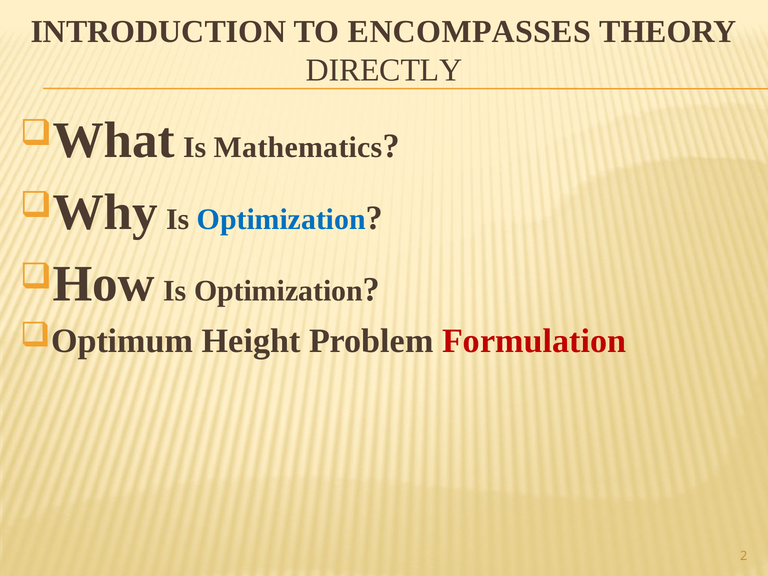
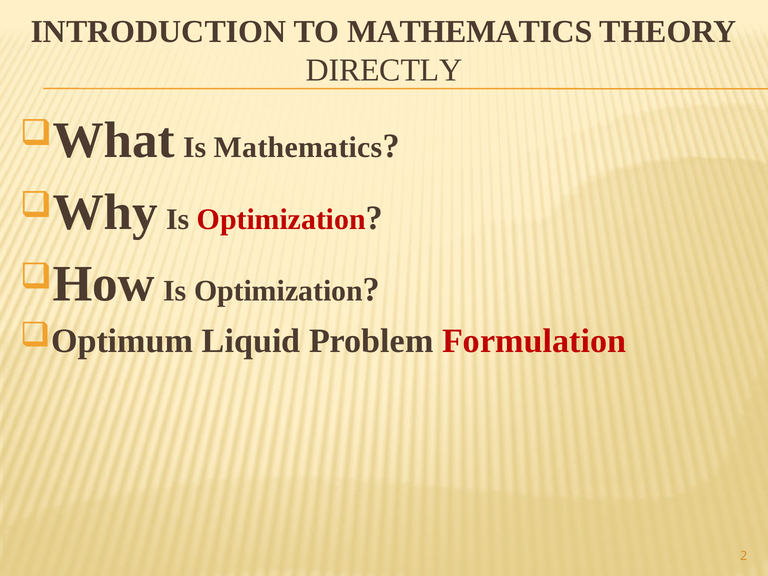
TO ENCOMPASSES: ENCOMPASSES -> MATHEMATICS
Optimization at (281, 219) colour: blue -> red
Height: Height -> Liquid
